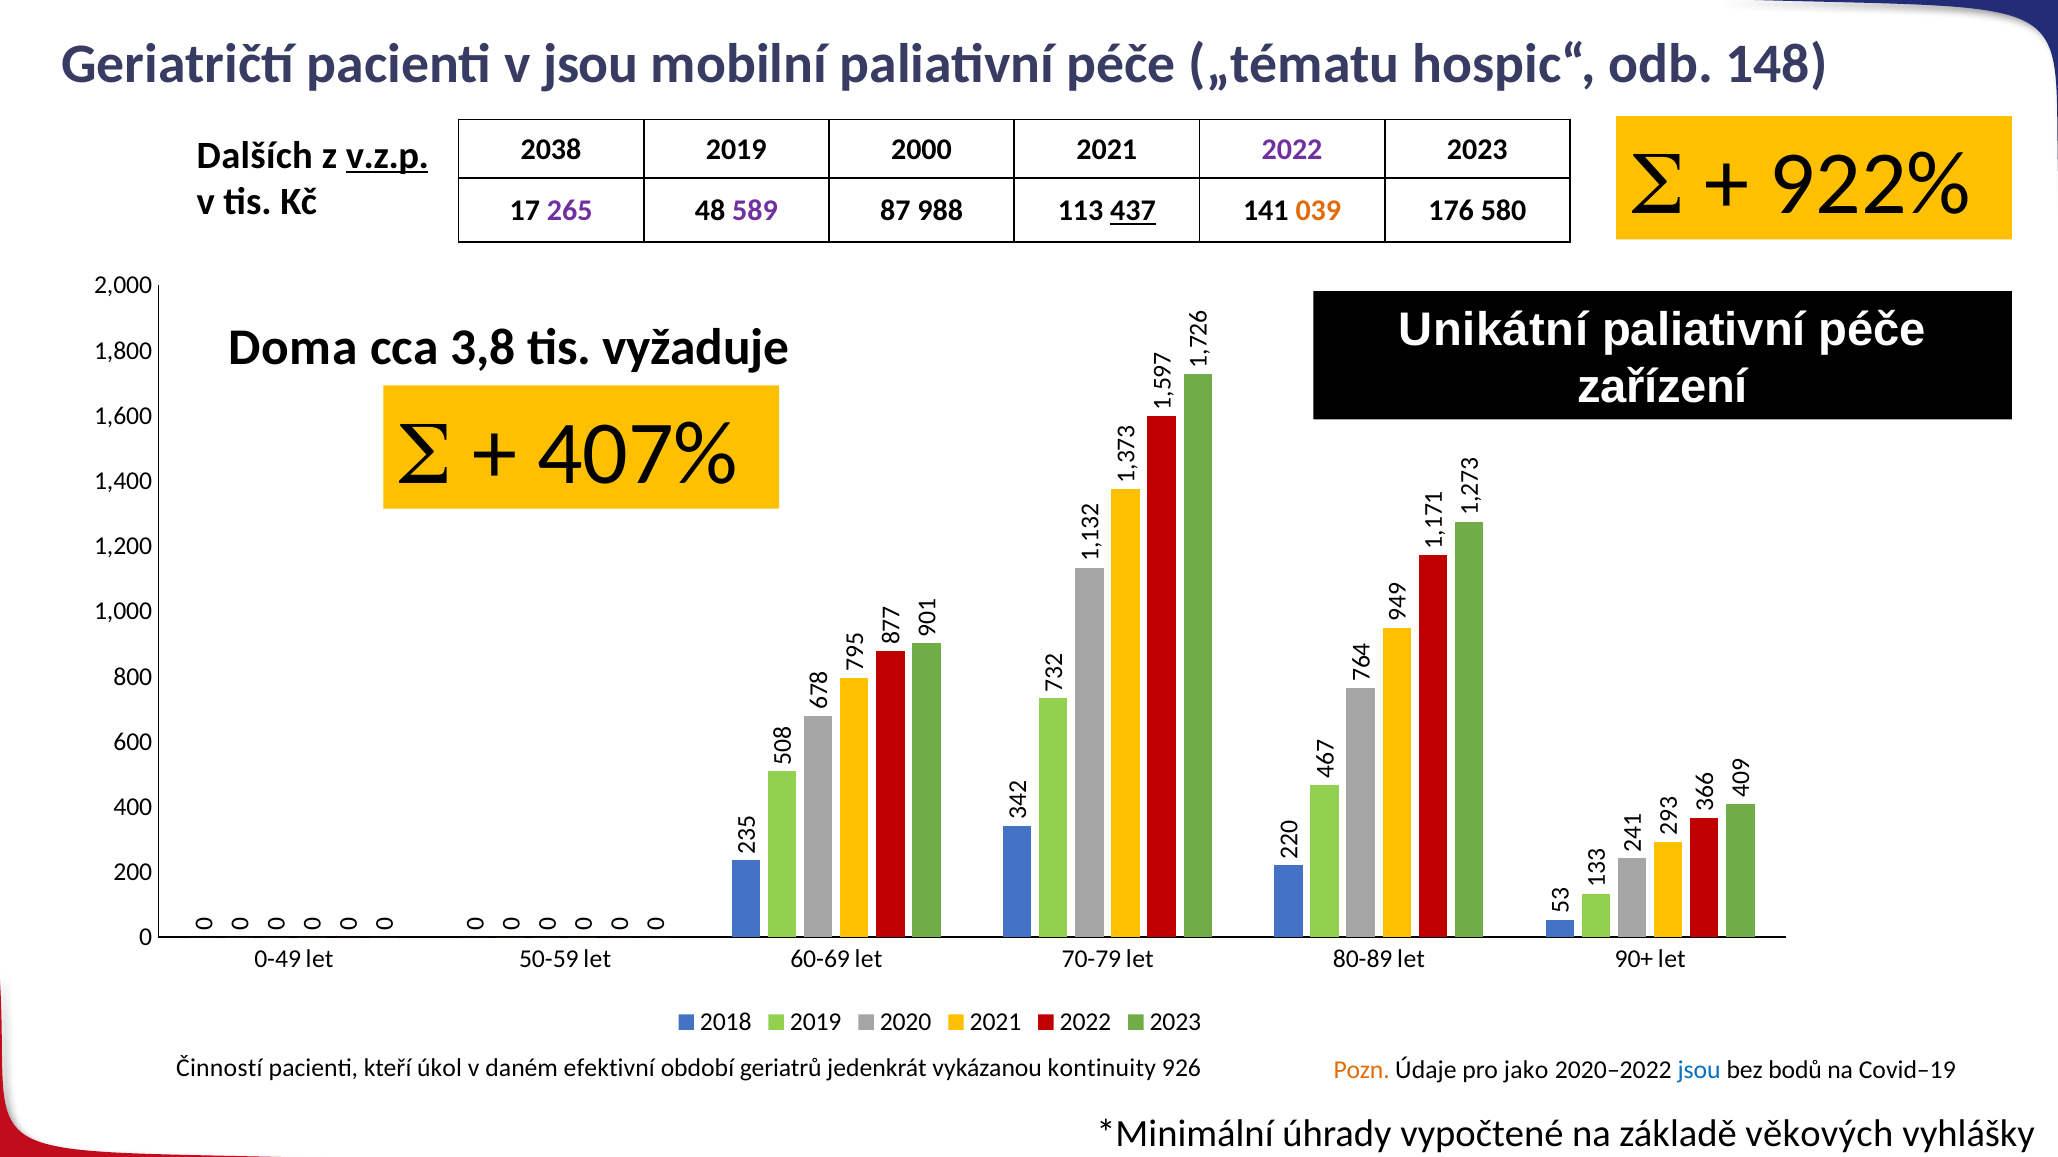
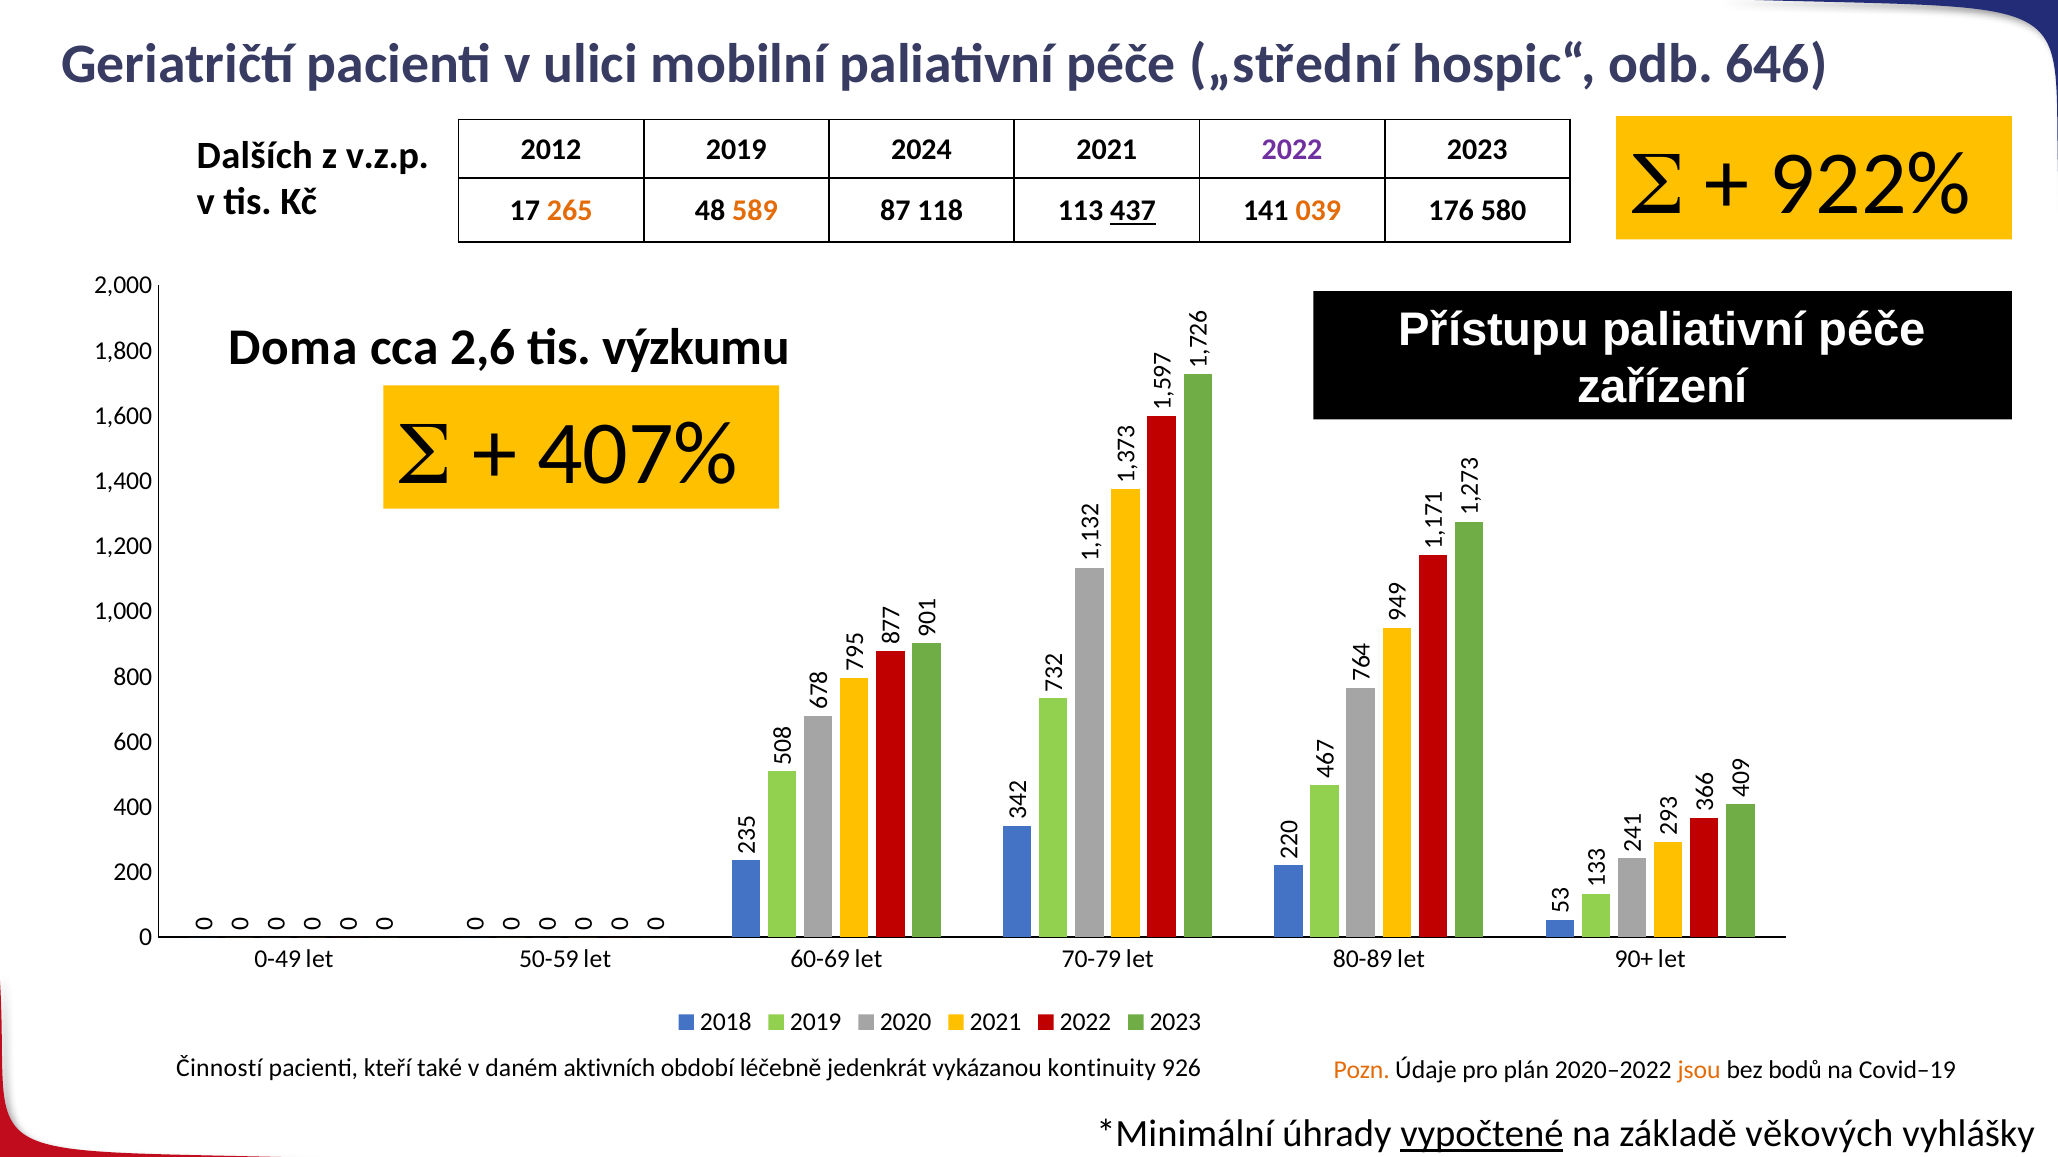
v jsou: jsou -> ulici
„tématu: „tématu -> „střední
148: 148 -> 646
2038: 2038 -> 2012
2000: 2000 -> 2024
v.z.p underline: present -> none
265 colour: purple -> orange
589 colour: purple -> orange
988: 988 -> 118
Unikátní: Unikátní -> Přístupu
3,8: 3,8 -> 2,6
vyžaduje: vyžaduje -> výzkumu
úkol: úkol -> také
efektivní: efektivní -> aktivních
geriatrů: geriatrů -> léčebně
jako: jako -> plán
jsou at (1699, 1070) colour: blue -> orange
vypočtené underline: none -> present
